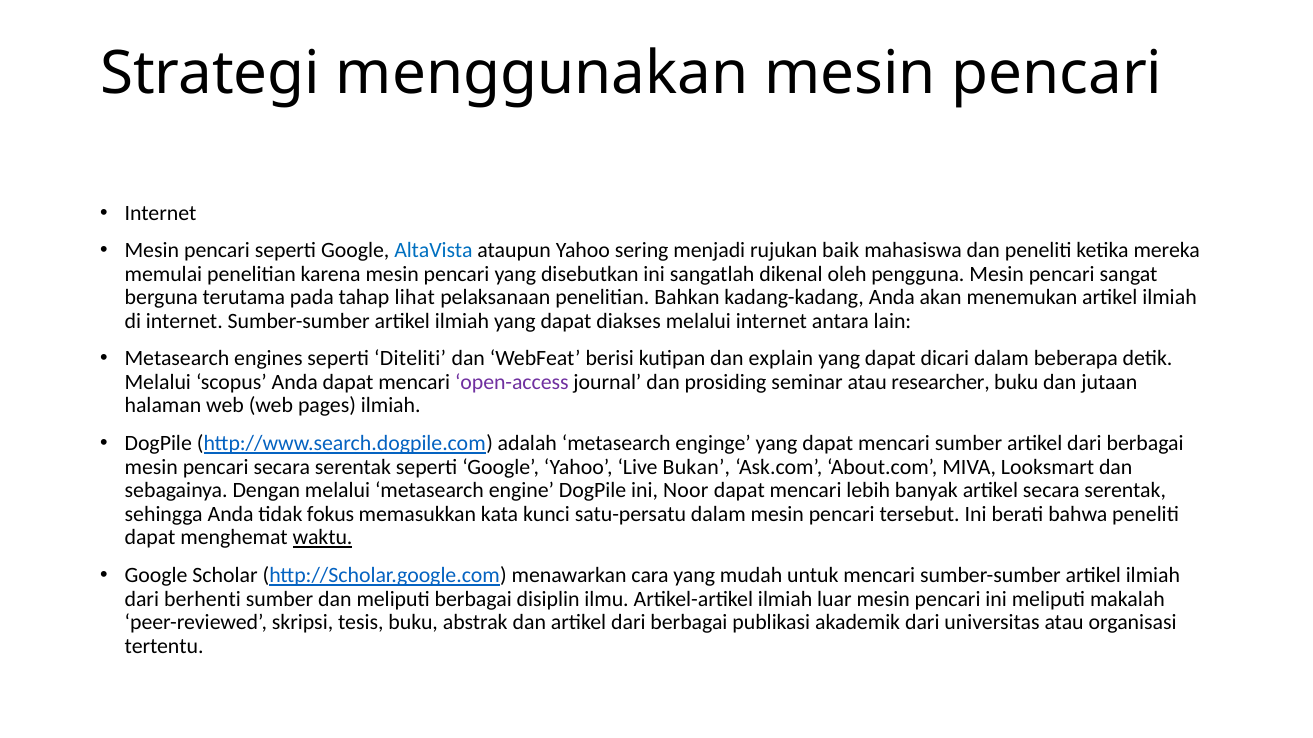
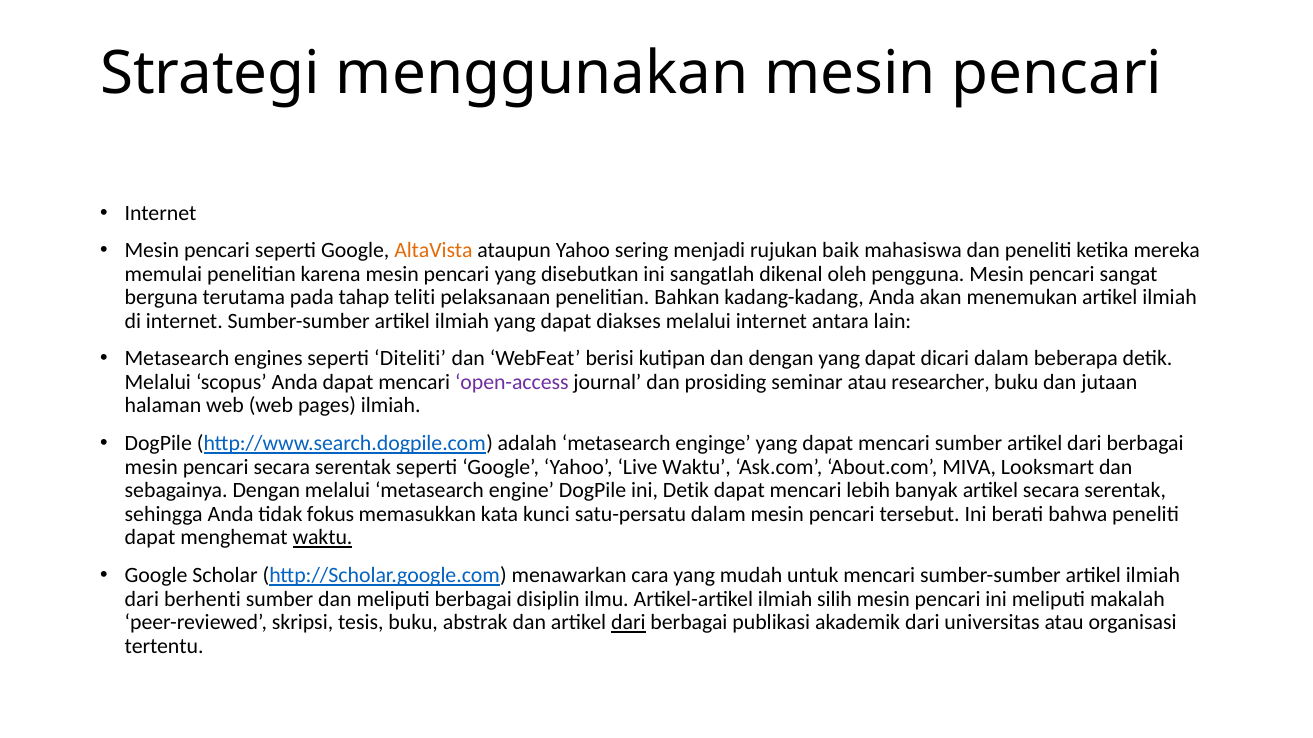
AltaVista colour: blue -> orange
lihat: lihat -> teliti
dan explain: explain -> dengan
Live Bukan: Bukan -> Waktu
ini Noor: Noor -> Detik
luar: luar -> silih
dari at (628, 623) underline: none -> present
